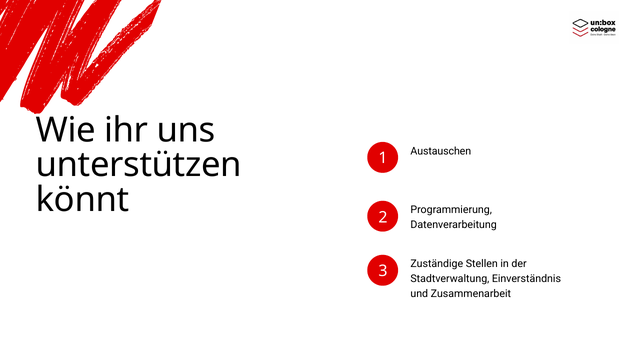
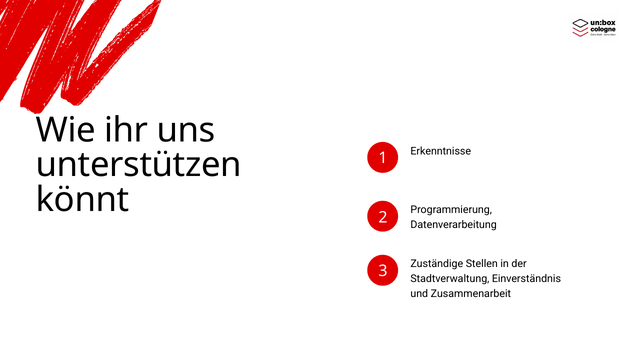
Austauschen: Austauschen -> Erkenntnisse
